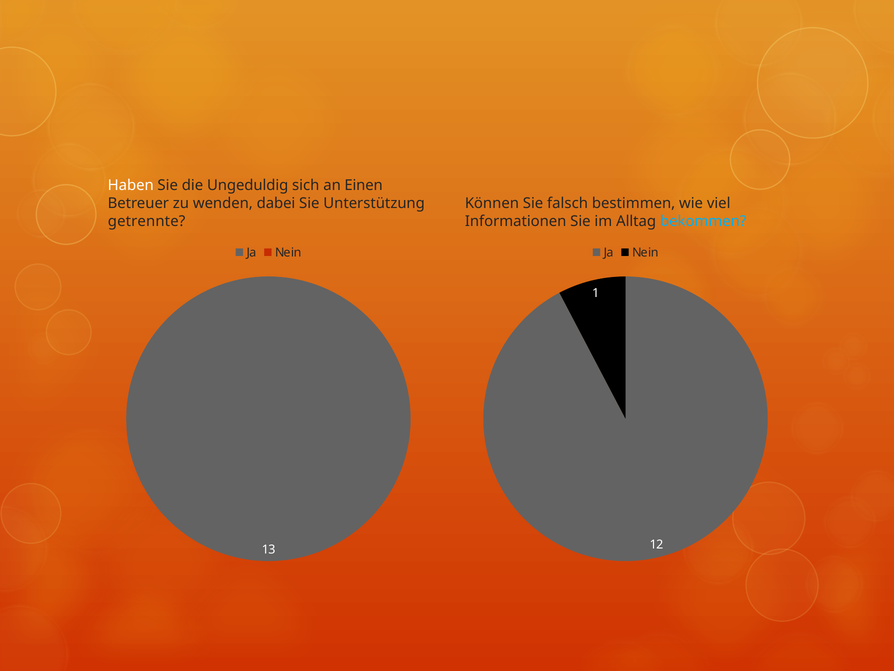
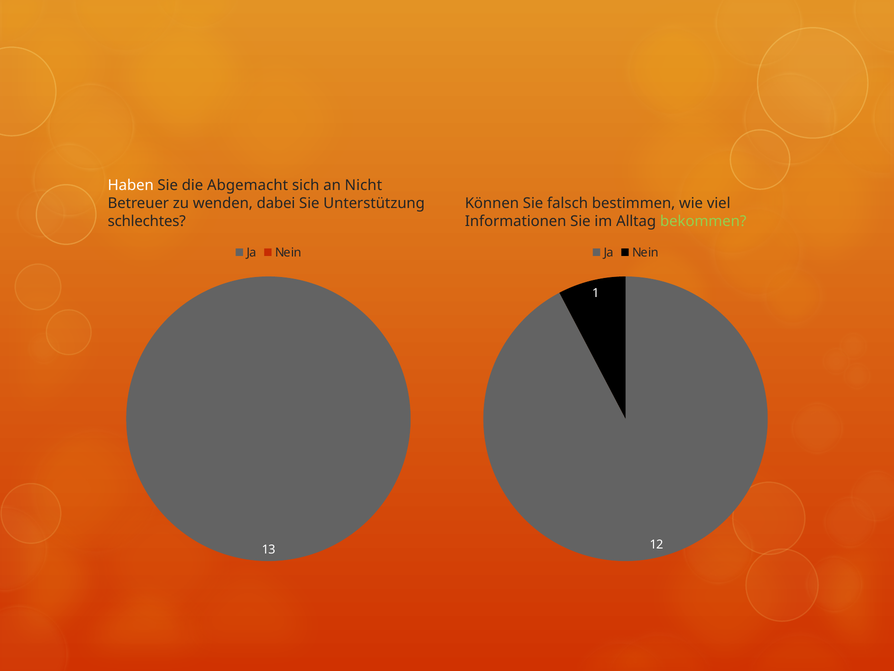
Ungeduldig: Ungeduldig -> Abgemacht
Einen: Einen -> Nicht
getrennte: getrennte -> schlechtes
bekommen colour: light blue -> light green
